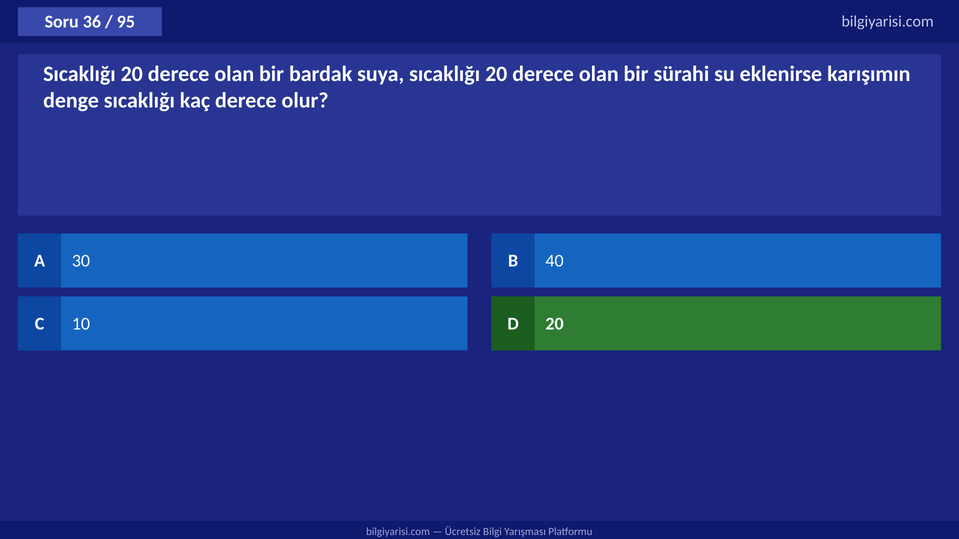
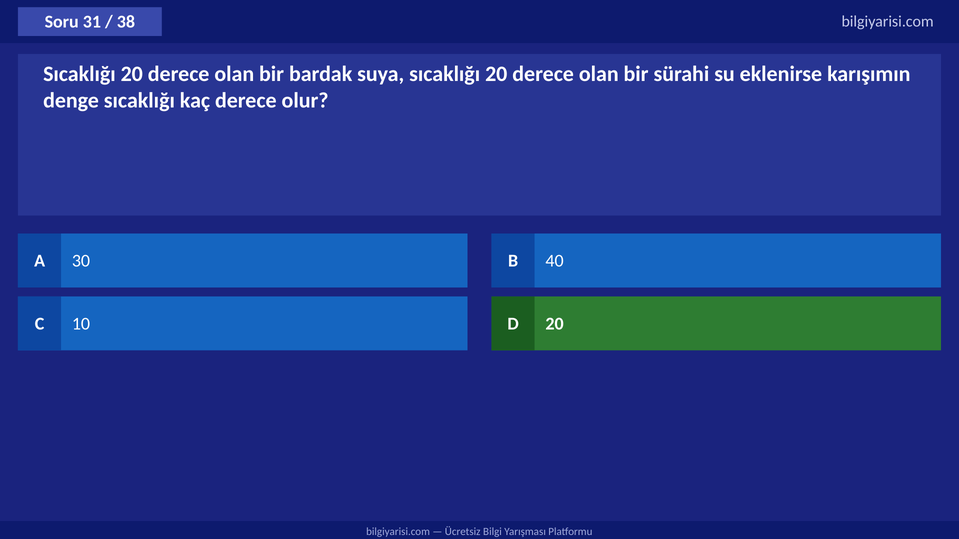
36: 36 -> 31
95: 95 -> 38
